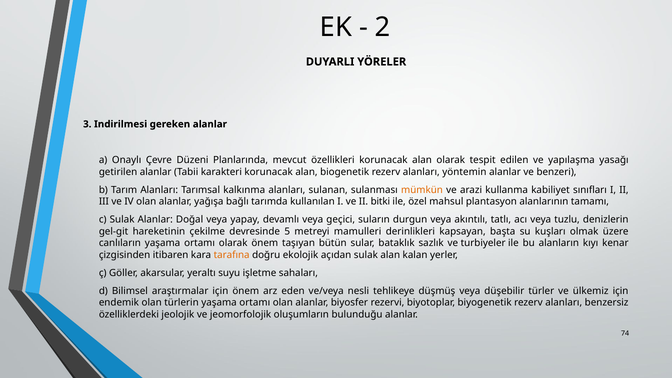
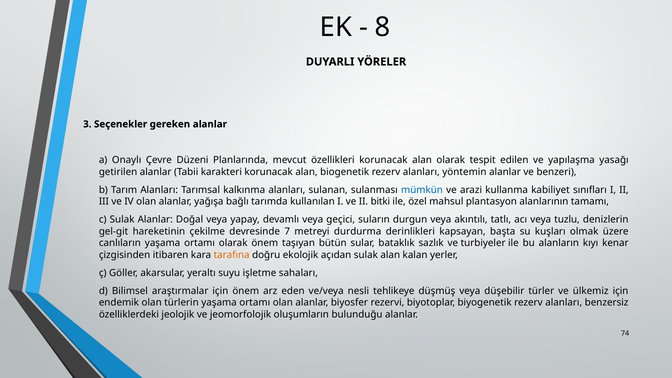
2: 2 -> 8
Indirilmesi: Indirilmesi -> Seçenekler
mümkün colour: orange -> blue
5: 5 -> 7
mamulleri: mamulleri -> durdurma
